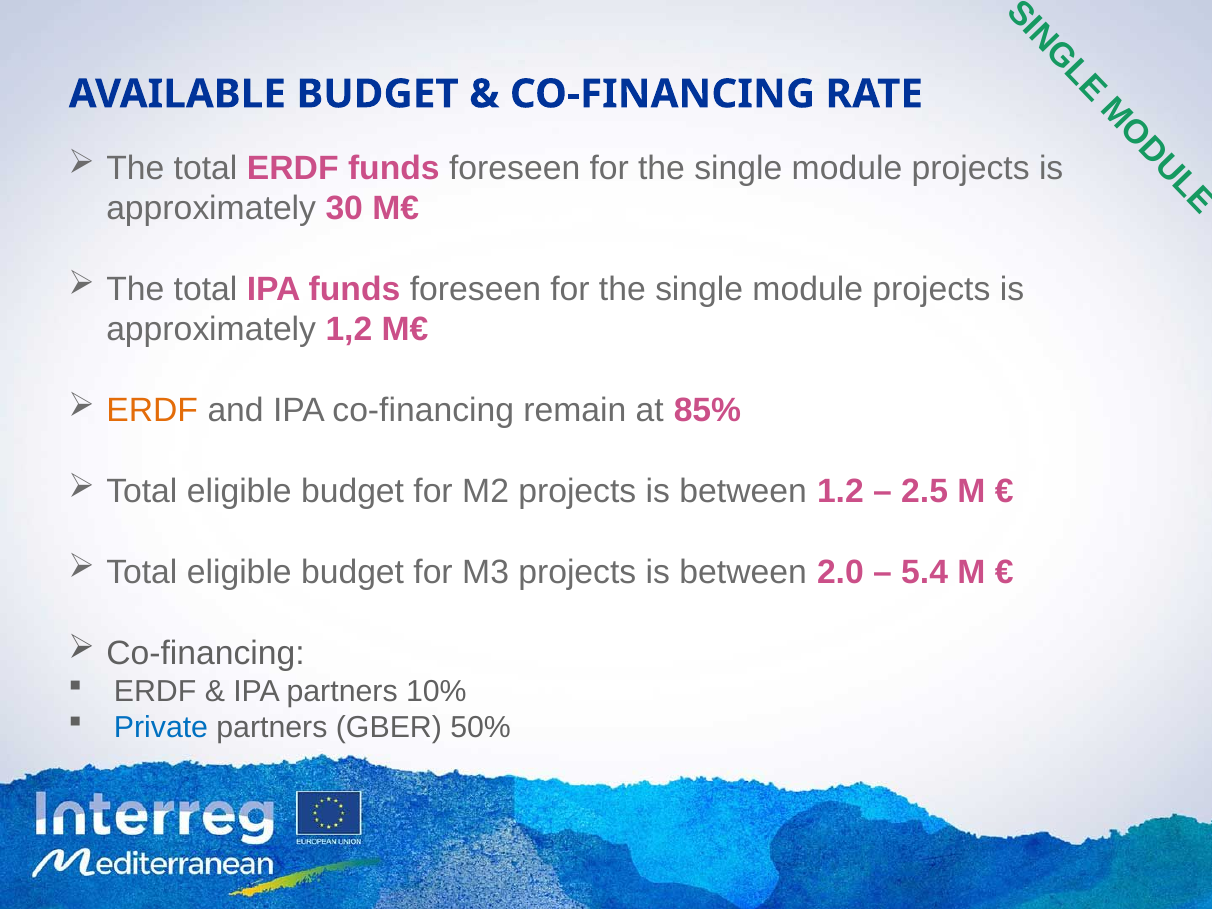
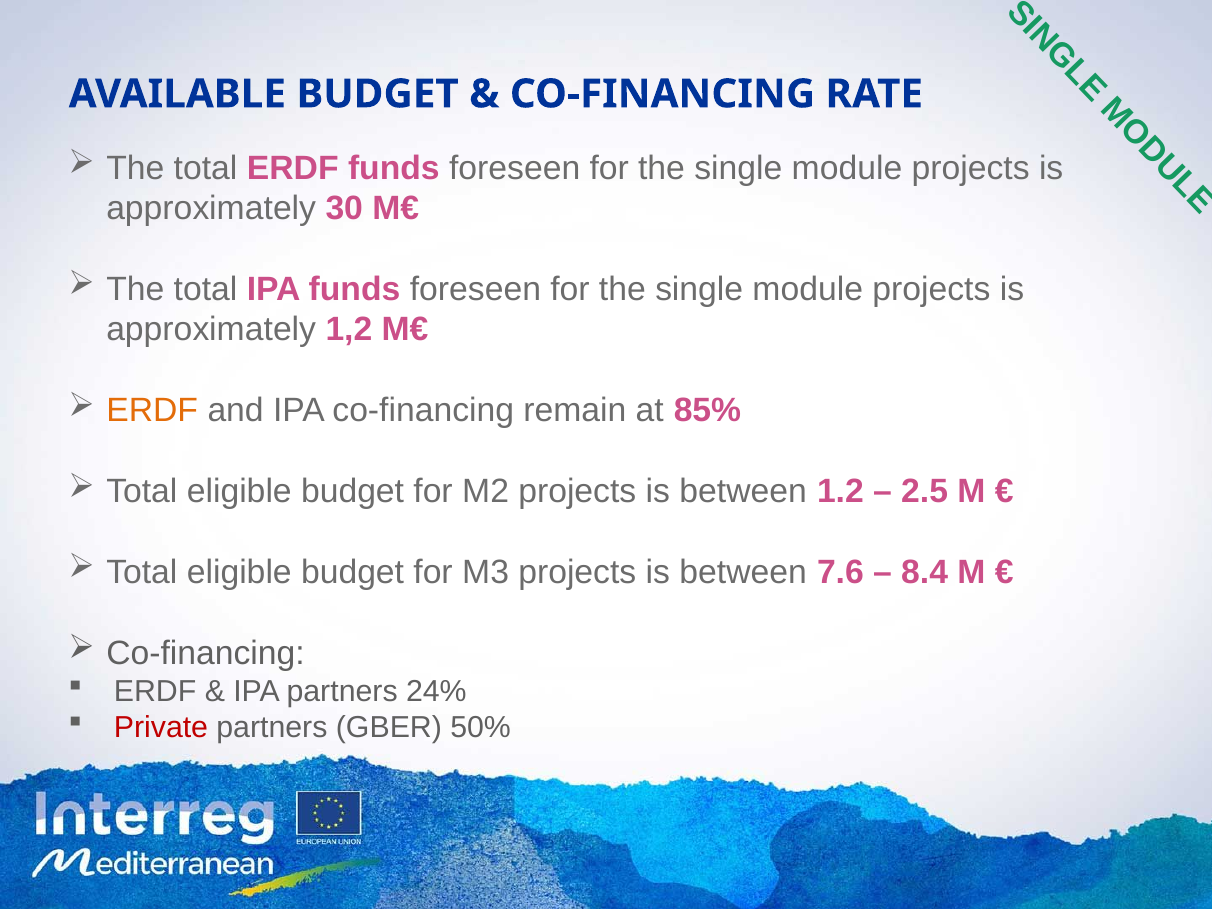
2.0: 2.0 -> 7.6
5.4: 5.4 -> 8.4
10%: 10% -> 24%
Private colour: blue -> red
